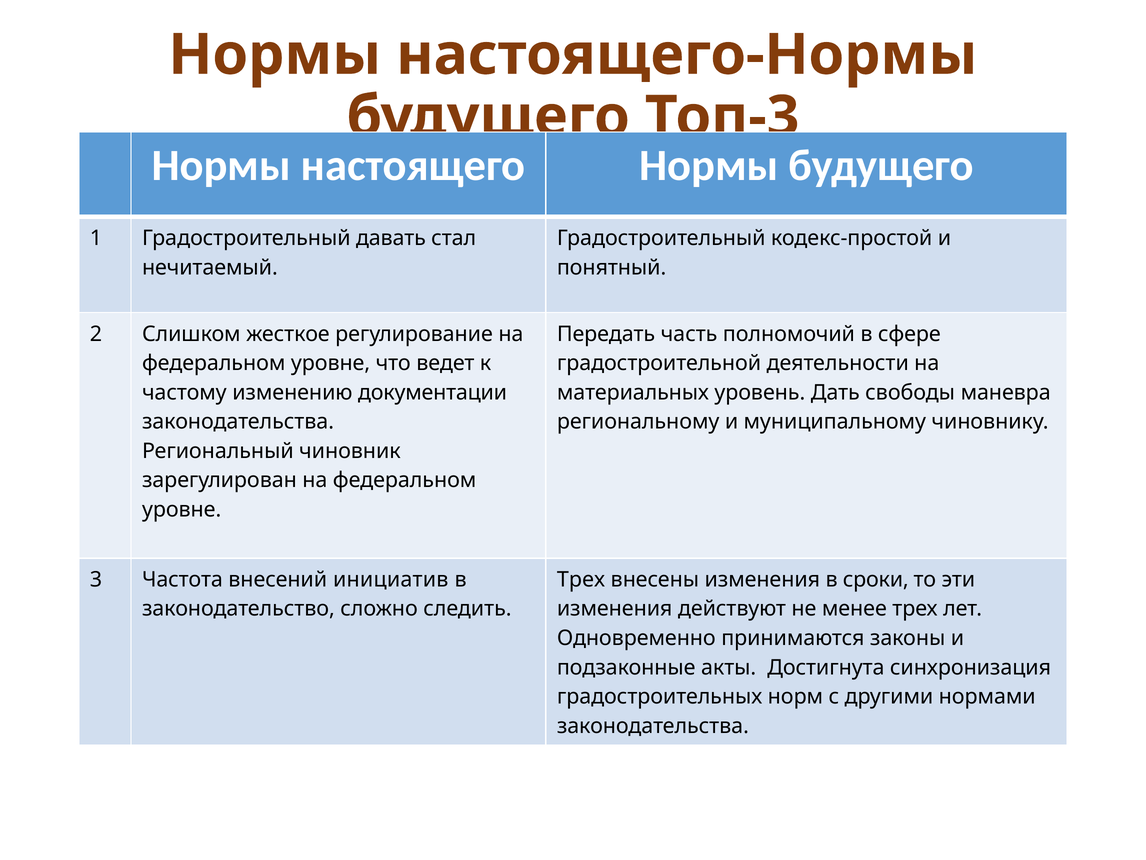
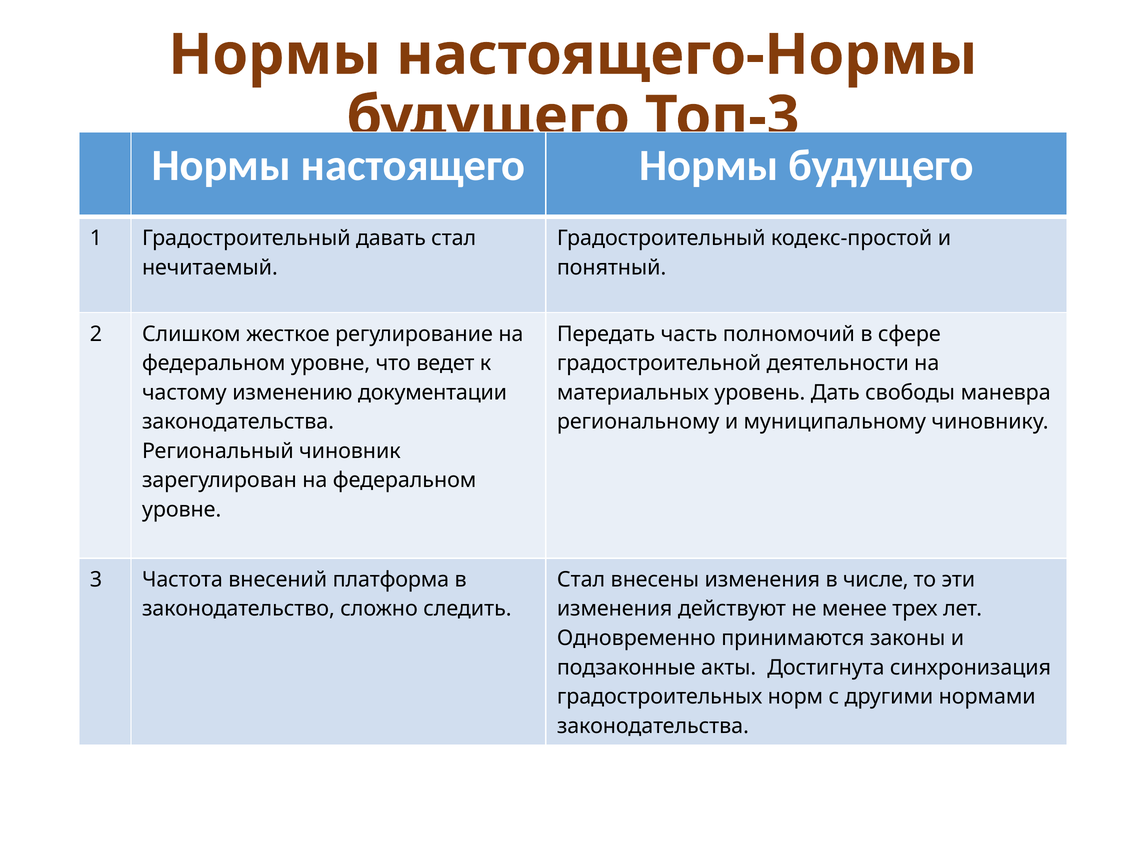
инициатив: инициатив -> платформа
Трех at (581, 579): Трех -> Стал
сроки: сроки -> числе
